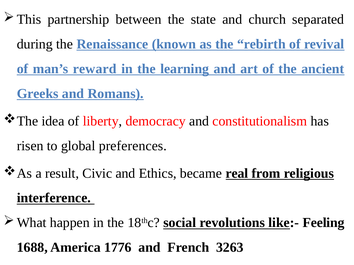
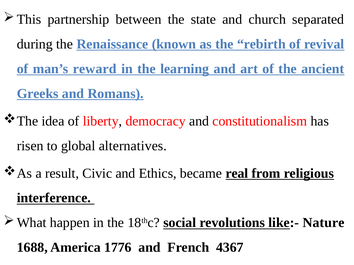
preferences: preferences -> alternatives
Feeling: Feeling -> Nature
3263: 3263 -> 4367
